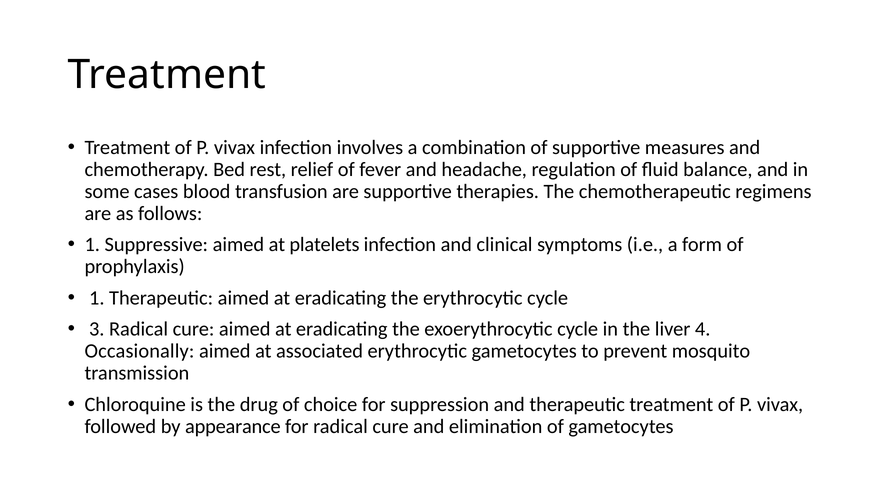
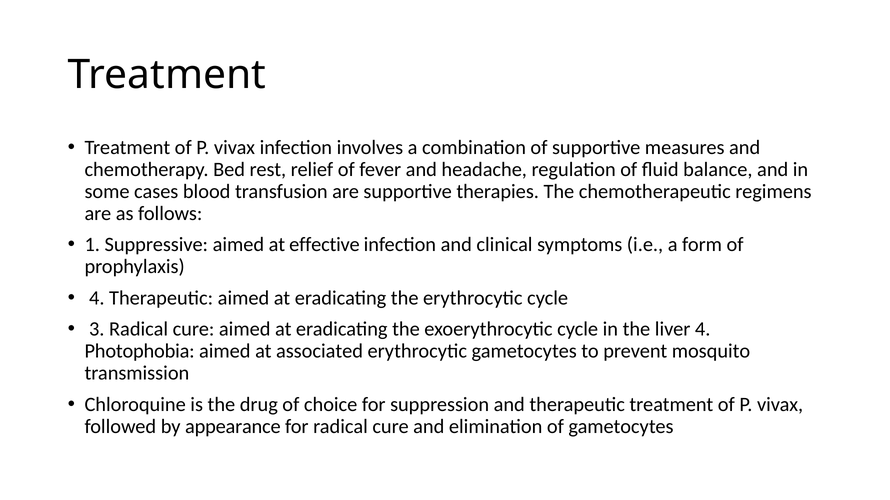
platelets: platelets -> effective
1 at (97, 298): 1 -> 4
Occasionally: Occasionally -> Photophobia
